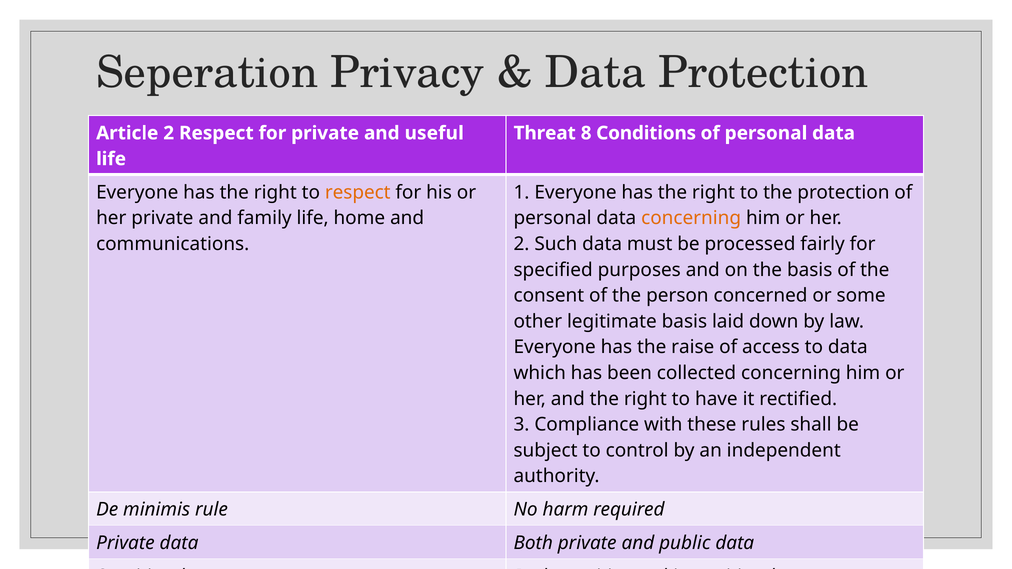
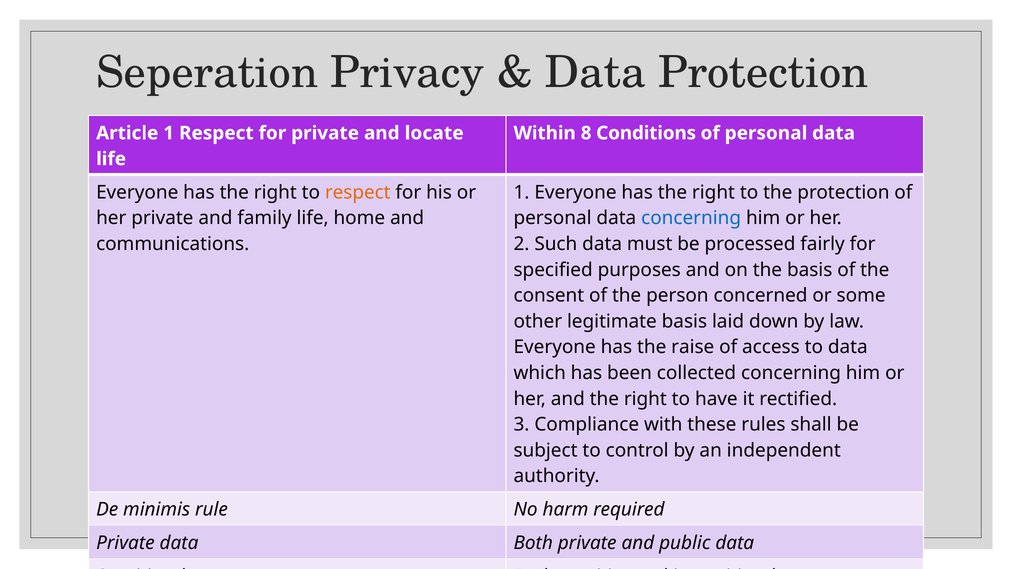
Article 2: 2 -> 1
useful: useful -> locate
Threat: Threat -> Within
concerning at (691, 218) colour: orange -> blue
